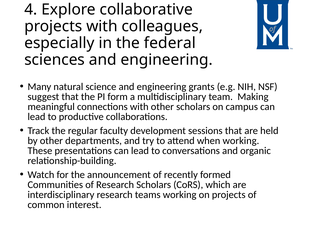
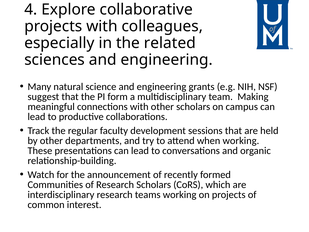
federal: federal -> related
